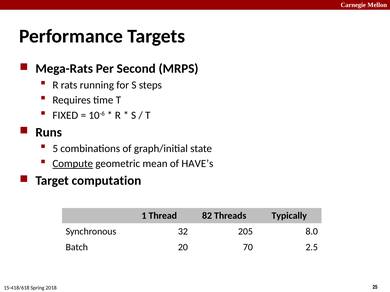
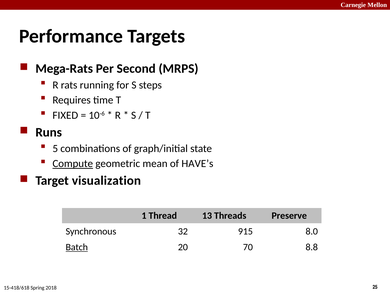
computation: computation -> visualization
82: 82 -> 13
Typically: Typically -> Preserve
205: 205 -> 915
Batch underline: none -> present
2.5: 2.5 -> 8.8
